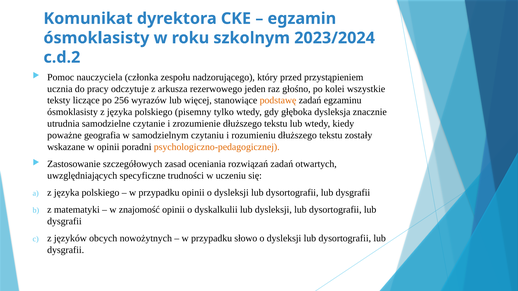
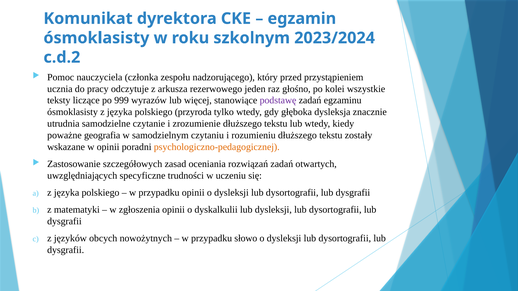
256: 256 -> 999
podstawę colour: orange -> purple
pisemny: pisemny -> przyroda
znajomość: znajomość -> zgłoszenia
